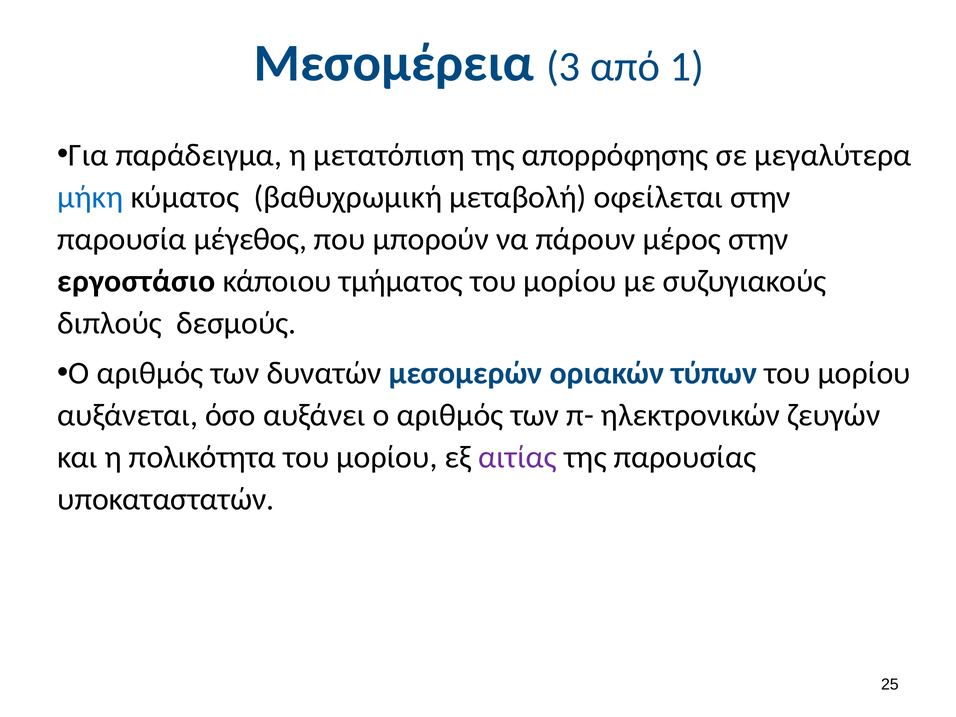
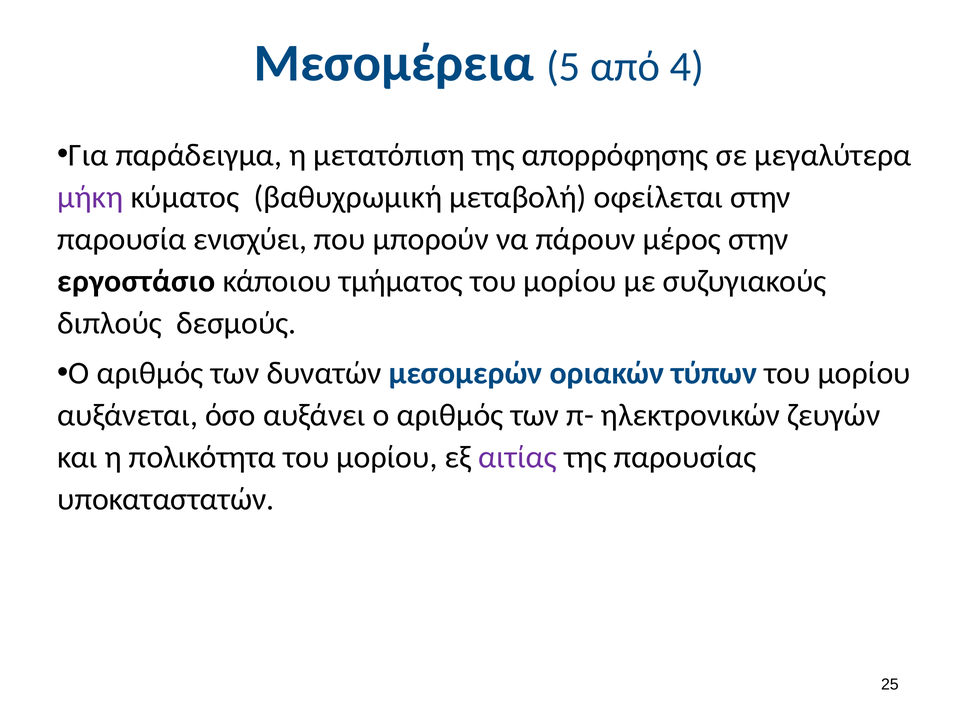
3: 3 -> 5
1: 1 -> 4
μήκη colour: blue -> purple
μέγεθος: μέγεθος -> ενισχύει
